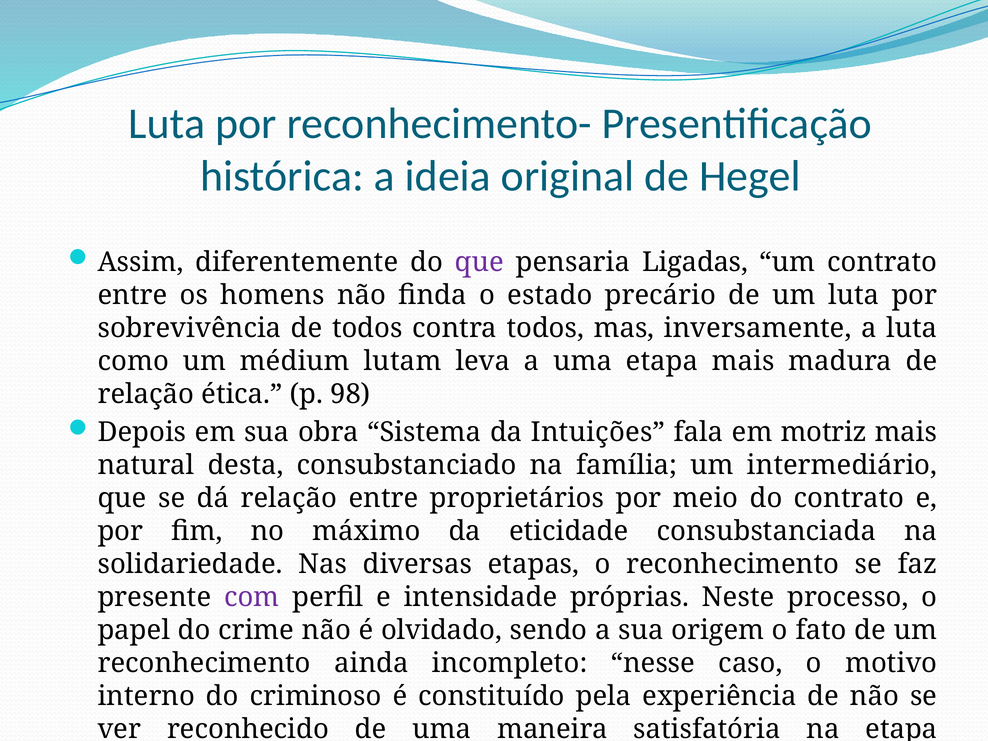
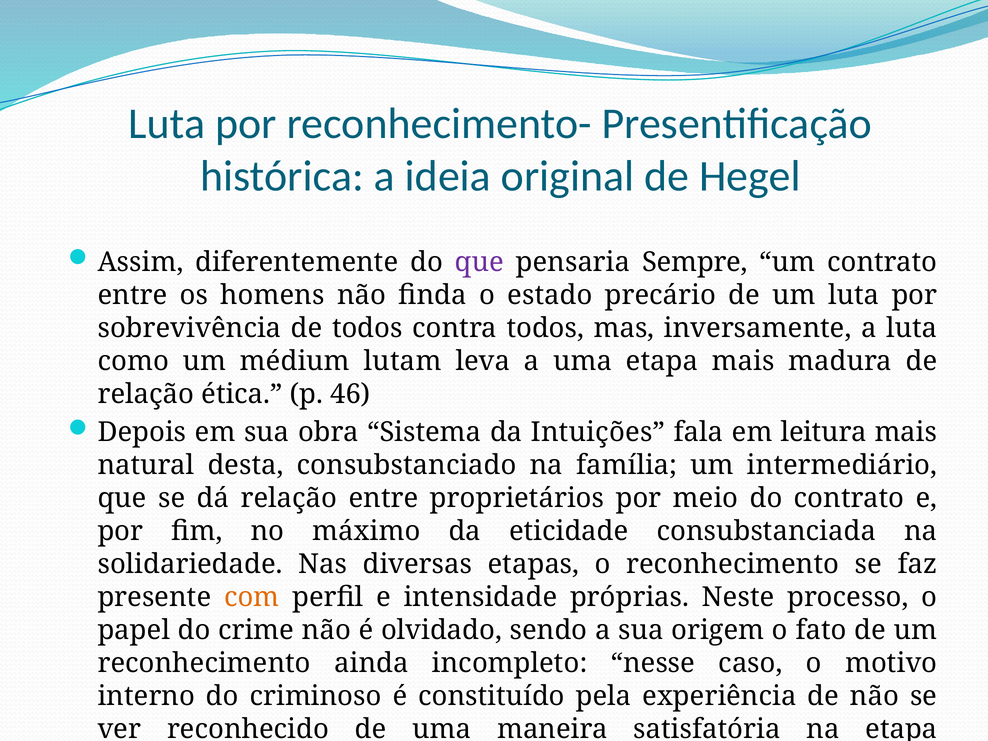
Ligadas: Ligadas -> Sempre
98: 98 -> 46
motriz: motriz -> leitura
com colour: purple -> orange
